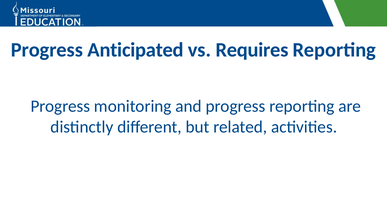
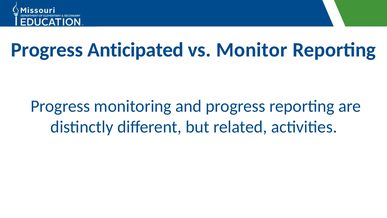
Requires: Requires -> Monitor
